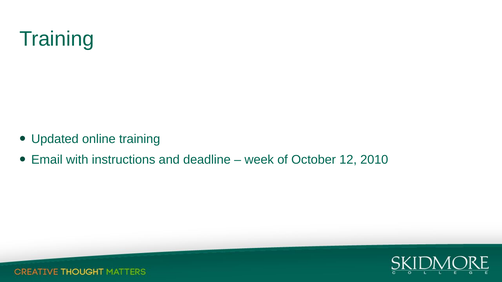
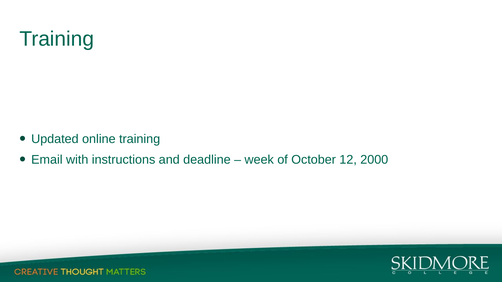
2010: 2010 -> 2000
